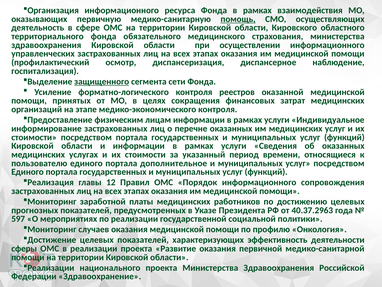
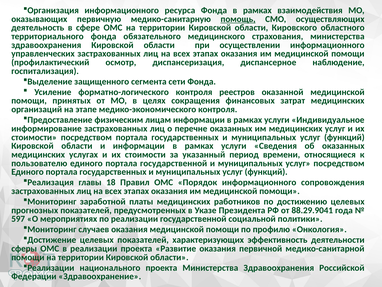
защищенного underline: present -> none
портала дополнительное: дополнительное -> государственной
12: 12 -> 18
40.37.2963: 40.37.2963 -> 88.29.9041
